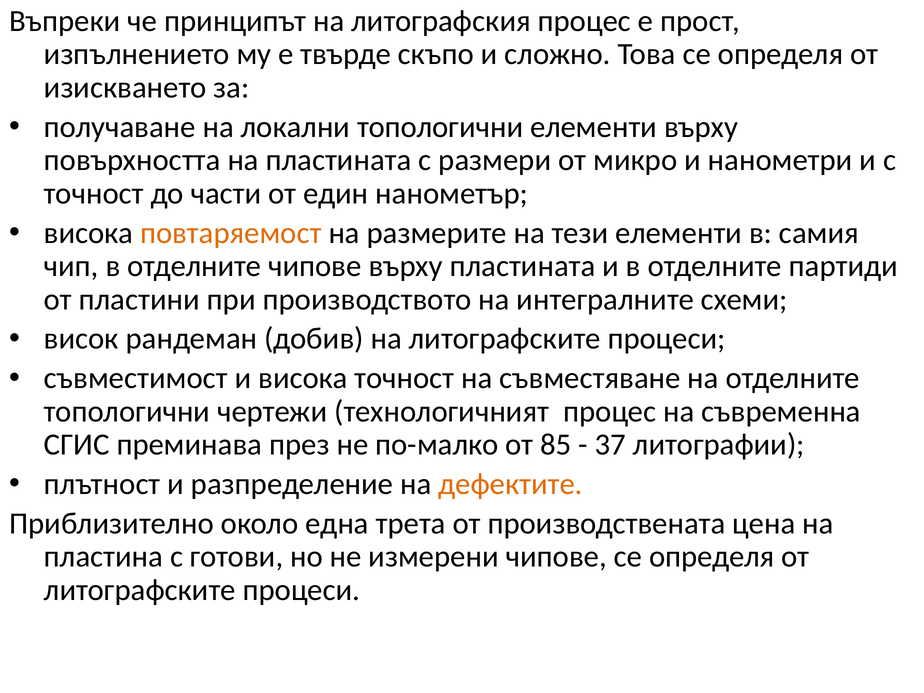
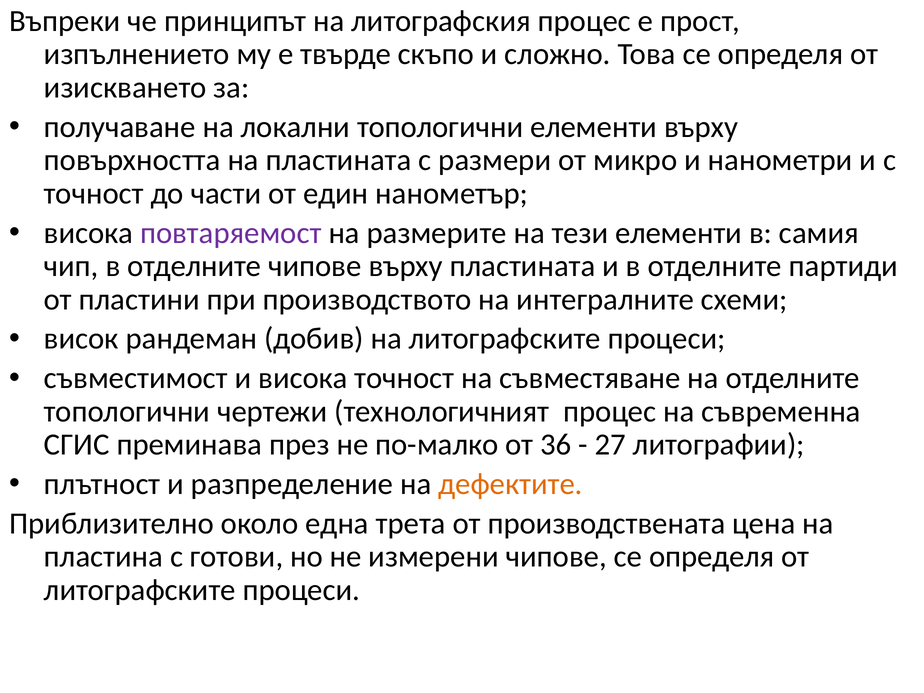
повтаряемост colour: orange -> purple
85: 85 -> 36
37: 37 -> 27
